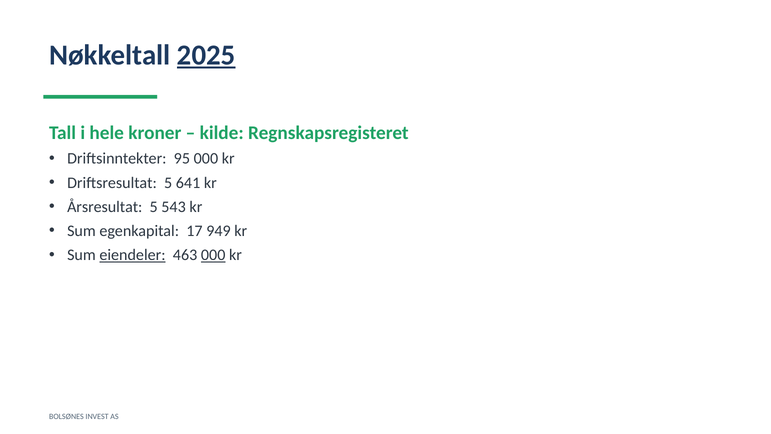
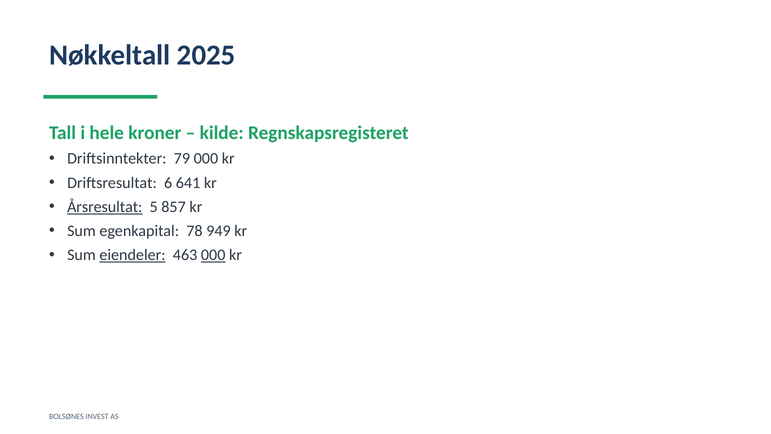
2025 underline: present -> none
95: 95 -> 79
Driftsresultat 5: 5 -> 6
Årsresultat underline: none -> present
543: 543 -> 857
17: 17 -> 78
